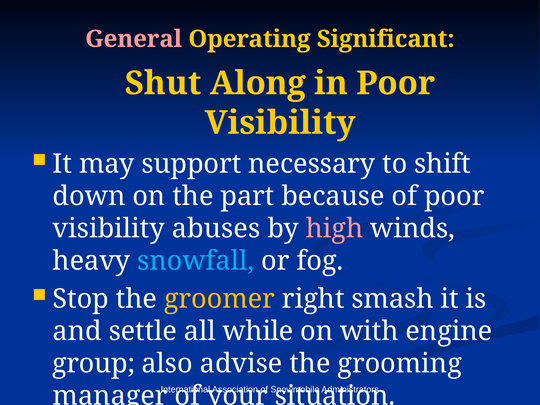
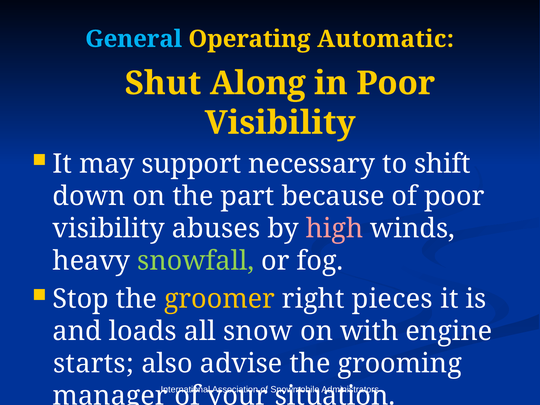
General colour: pink -> light blue
Significant: Significant -> Automatic
snowfall colour: light blue -> light green
smash: smash -> pieces
settle: settle -> loads
while: while -> snow
group: group -> starts
